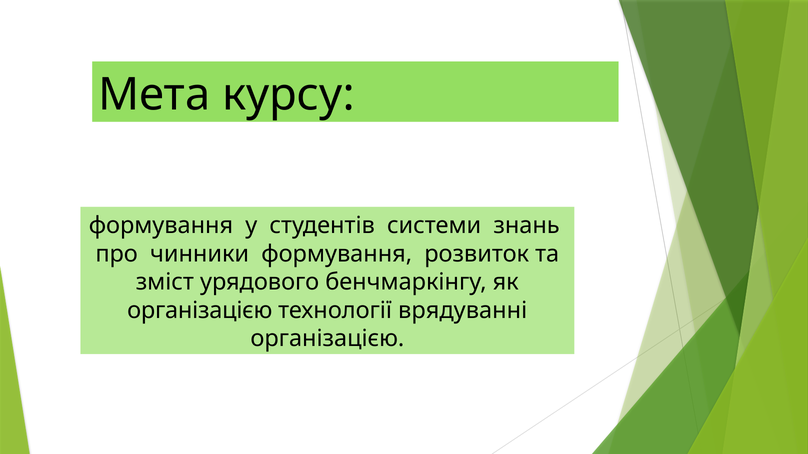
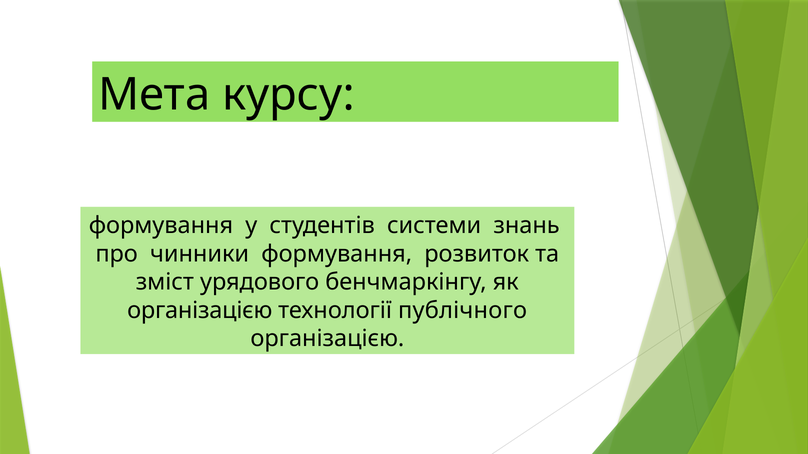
врядуванні: врядуванні -> публічного
